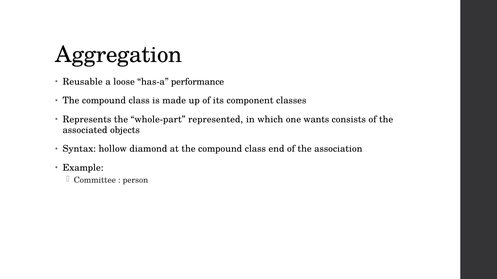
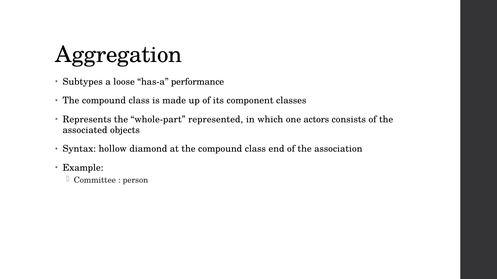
Reusable: Reusable -> Subtypes
wants: wants -> actors
